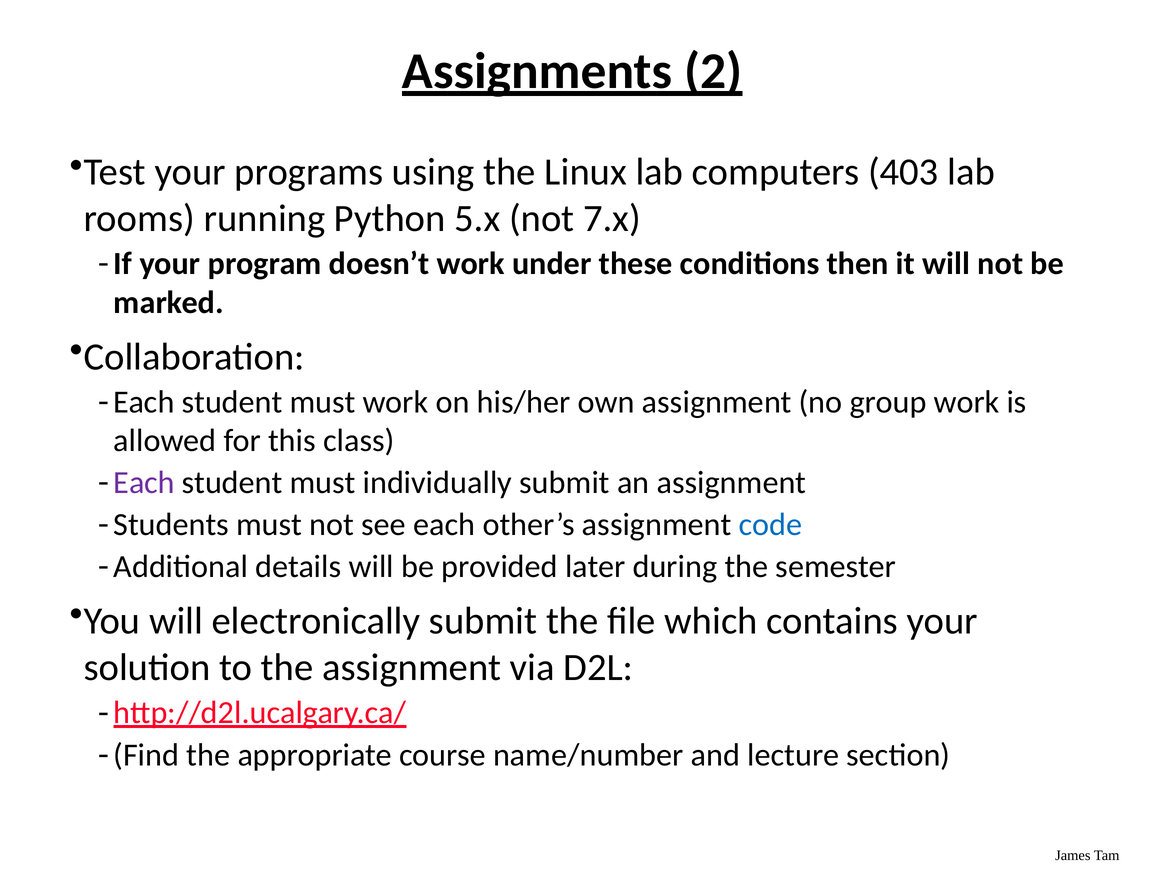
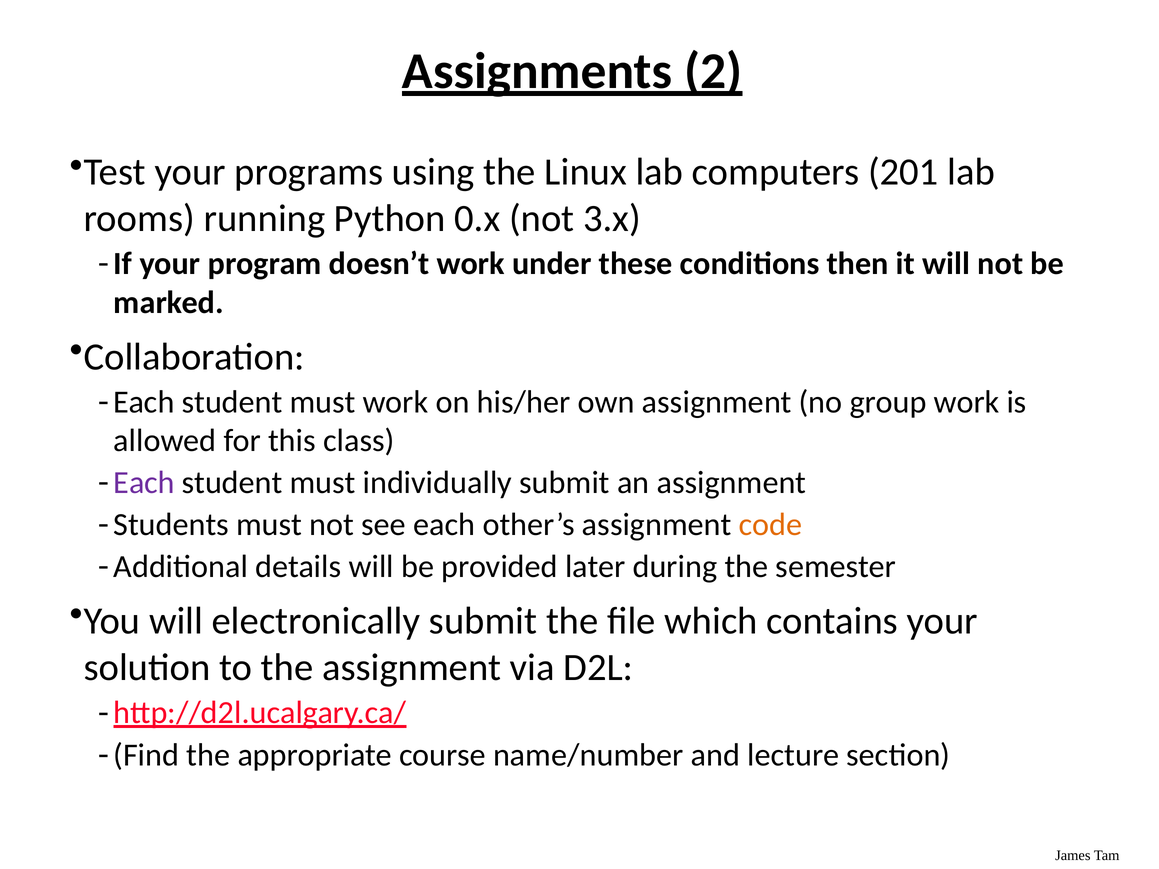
403: 403 -> 201
5.x: 5.x -> 0.x
7.x: 7.x -> 3.x
code colour: blue -> orange
